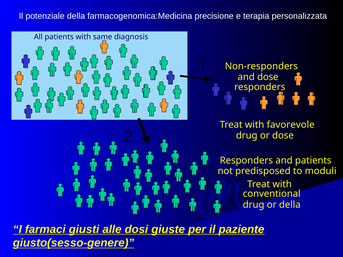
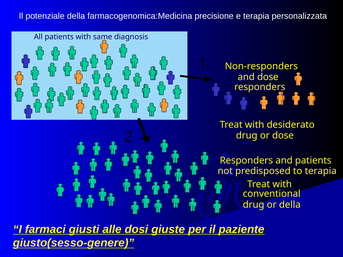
favorevole: favorevole -> desiderato
to moduli: moduli -> terapia
